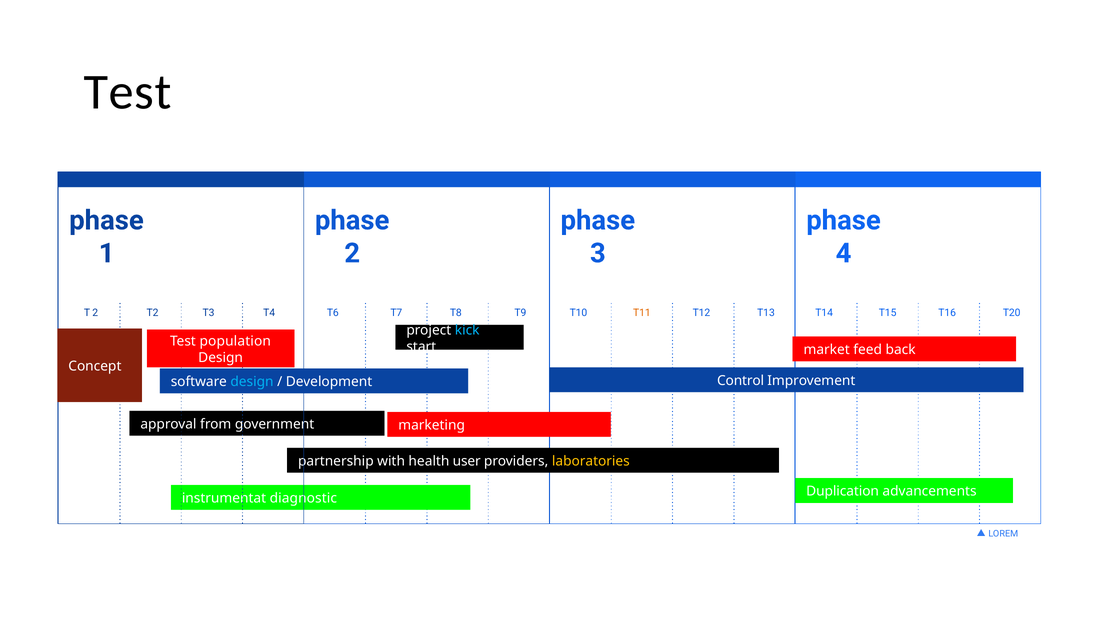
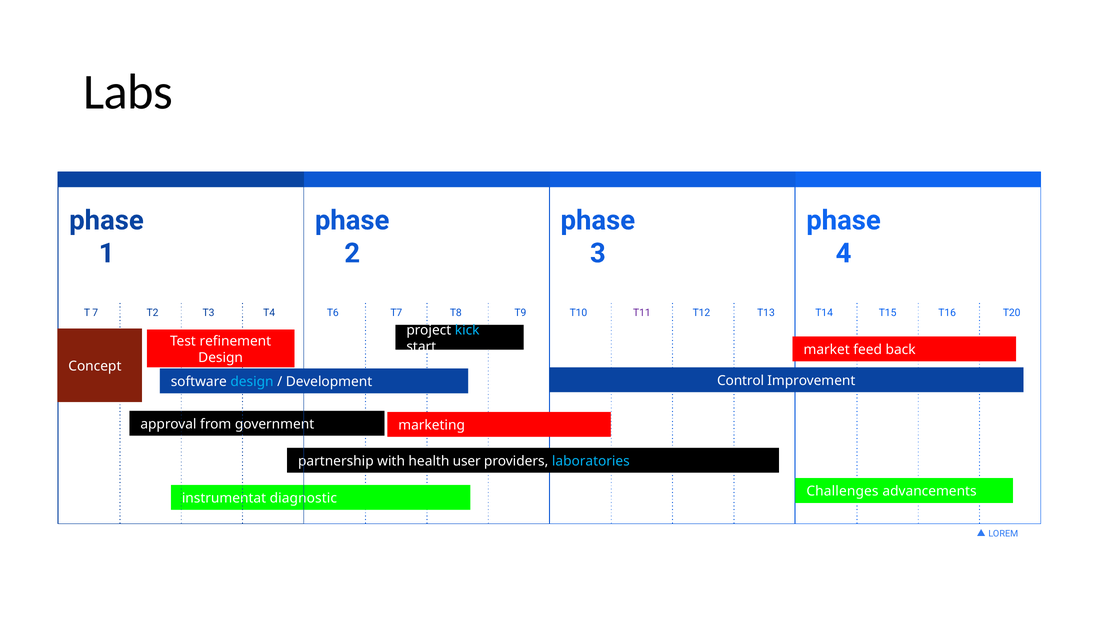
Test at (128, 92): Test -> Labs
T 2: 2 -> 7
T11 colour: orange -> purple
population: population -> refinement
laboratories colour: yellow -> light blue
Duplication: Duplication -> Challenges
